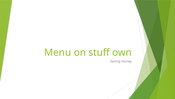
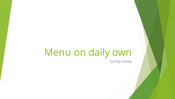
stuff: stuff -> daily
